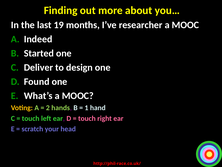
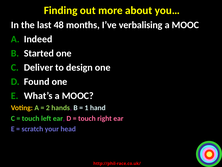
19: 19 -> 48
researcher: researcher -> verbalising
